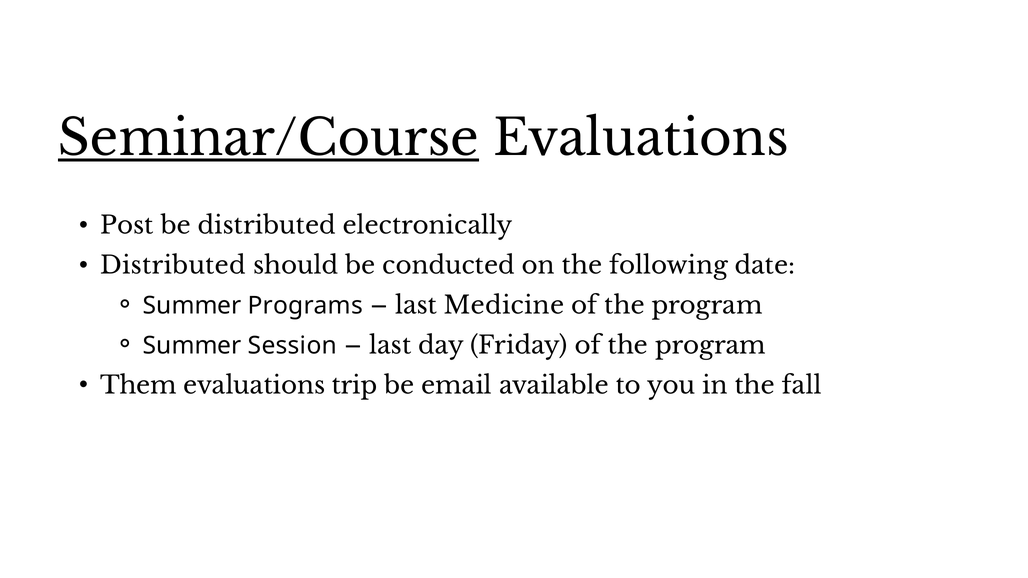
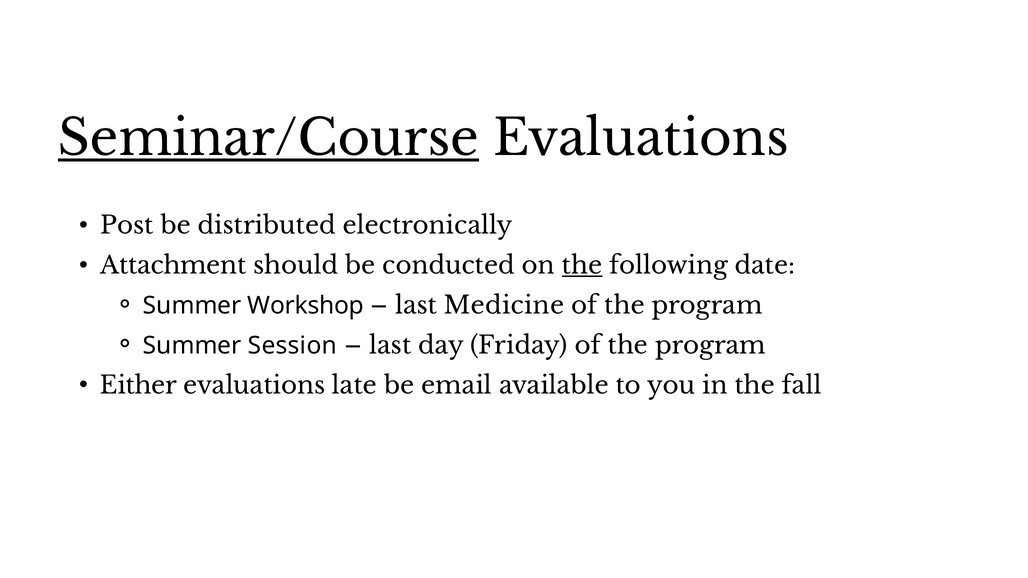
Distributed at (173, 266): Distributed -> Attachment
the at (582, 266) underline: none -> present
Programs: Programs -> Workshop
Them: Them -> Either
trip: trip -> late
